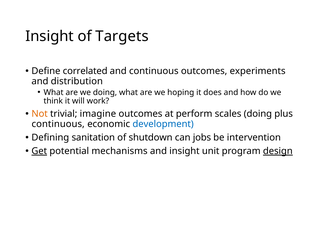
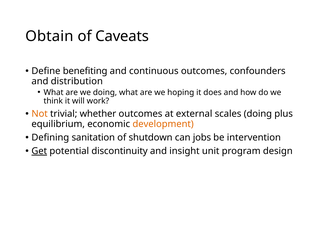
Insight at (50, 36): Insight -> Obtain
Targets: Targets -> Caveats
correlated: correlated -> benefiting
experiments: experiments -> confounders
imagine: imagine -> whether
perform: perform -> external
continuous at (58, 124): continuous -> equilibrium
development colour: blue -> orange
mechanisms: mechanisms -> discontinuity
design underline: present -> none
